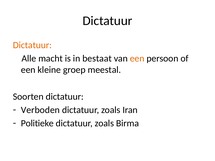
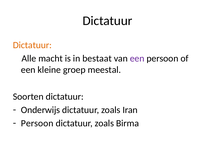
een at (137, 58) colour: orange -> purple
Verboden: Verboden -> Onderwijs
Politieke at (37, 123): Politieke -> Persoon
